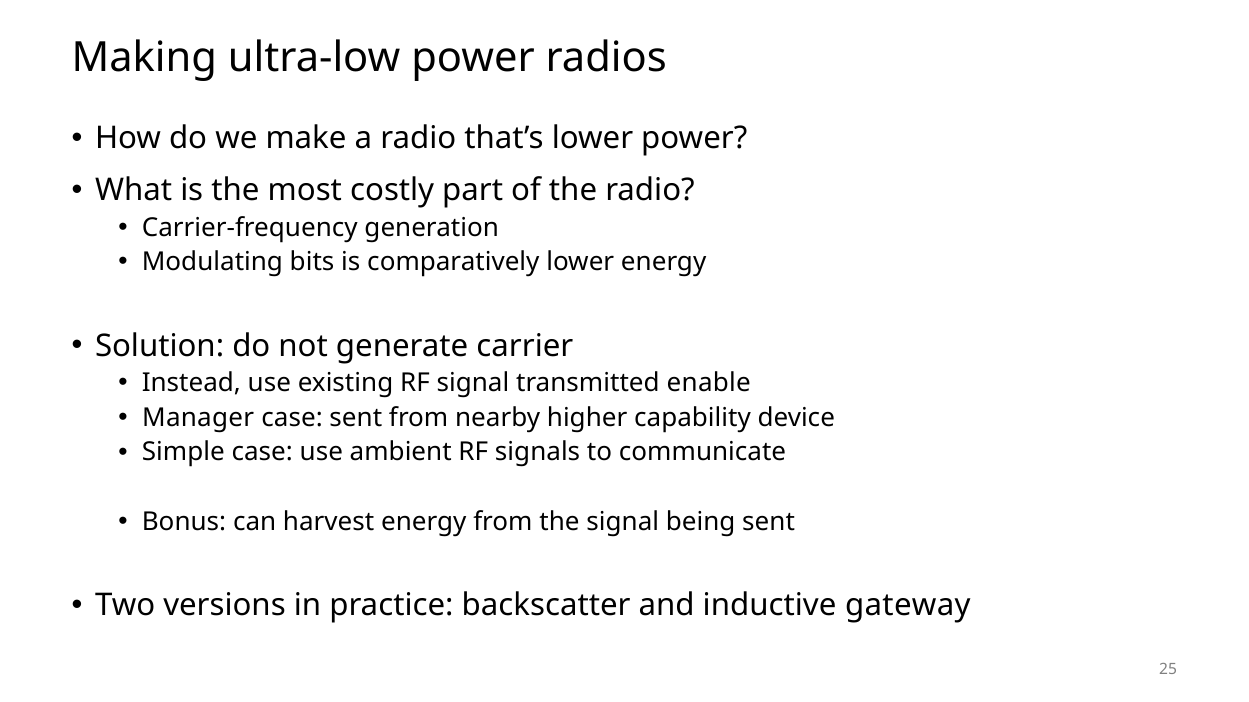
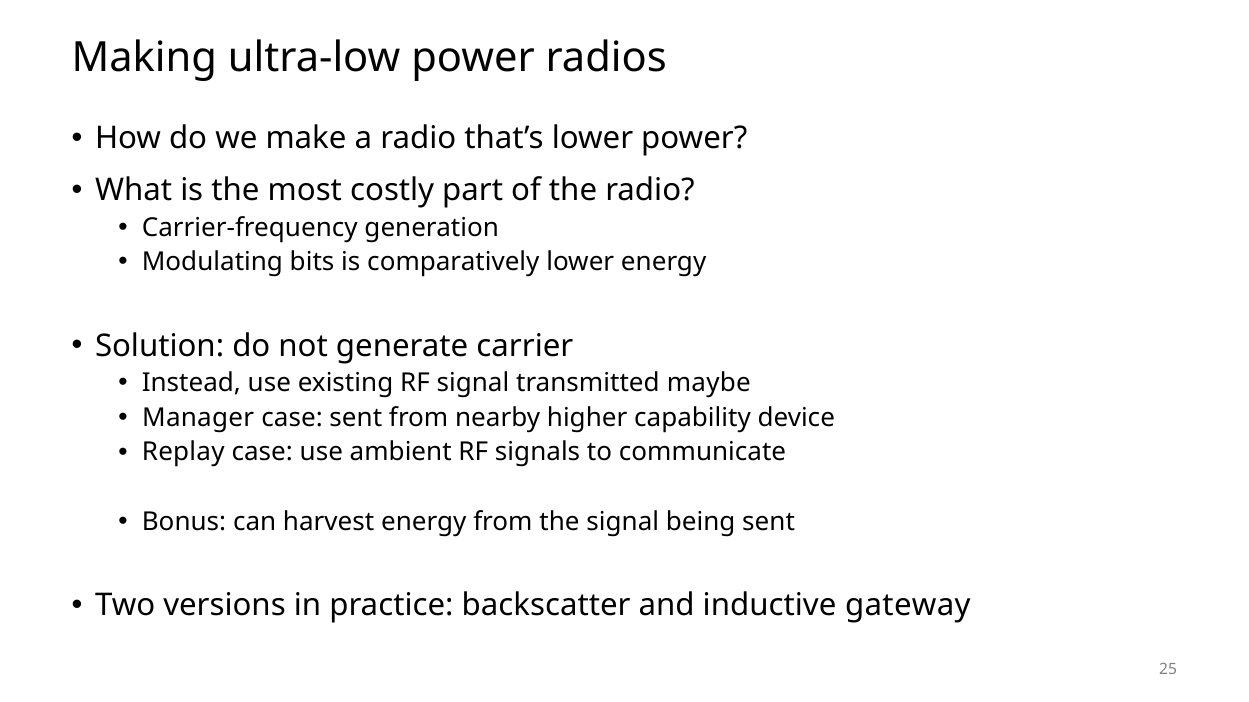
enable: enable -> maybe
Simple: Simple -> Replay
